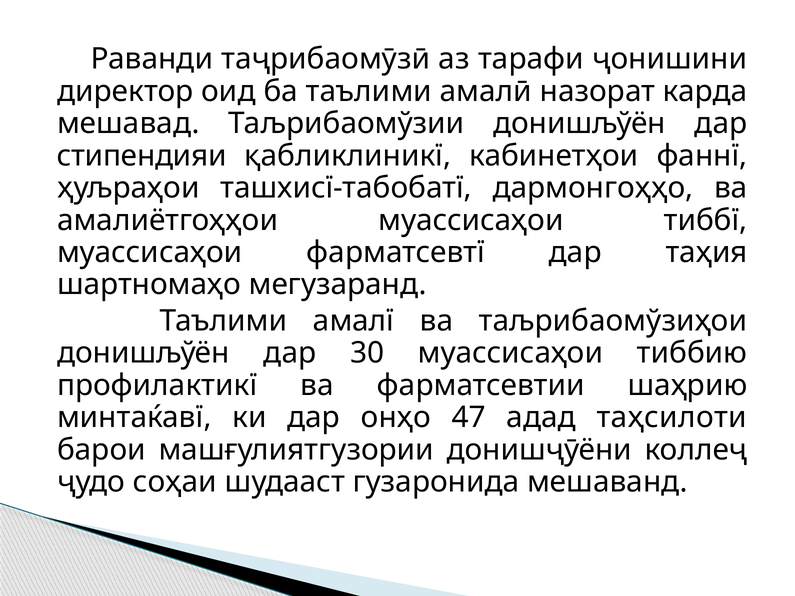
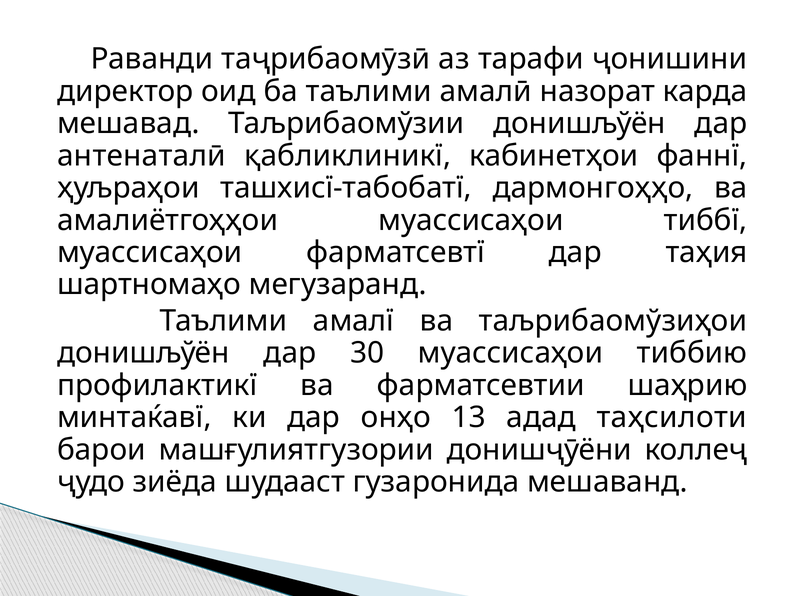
стипендияи: стипендияи -> антенаталӣ
47: 47 -> 13
соҳаи: соҳаи -> зиёда
